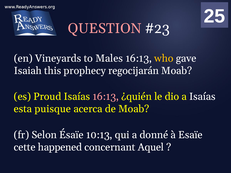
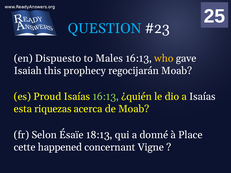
QUESTION colour: pink -> light blue
Vineyards: Vineyards -> Dispuesto
16:13 at (106, 97) colour: pink -> light green
puisque: puisque -> riquezas
10:13: 10:13 -> 18:13
Esaïe: Esaïe -> Place
Aquel: Aquel -> Vigne
